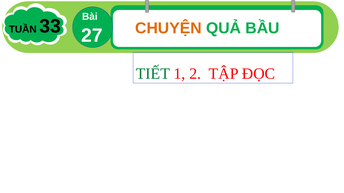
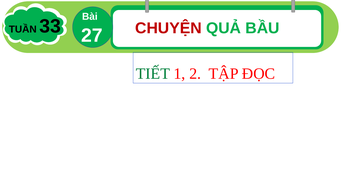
CHUYỆN colour: orange -> red
